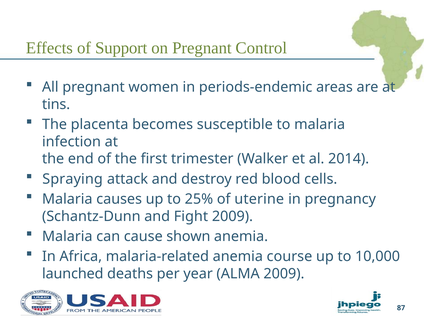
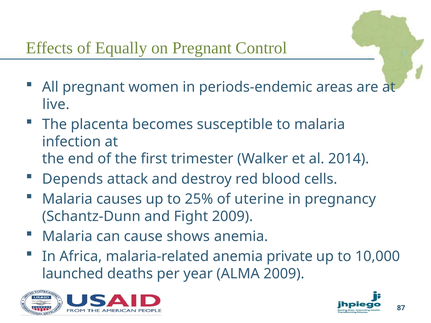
Support: Support -> Equally
tins: tins -> live
Spraying: Spraying -> Depends
shown: shown -> shows
course: course -> private
